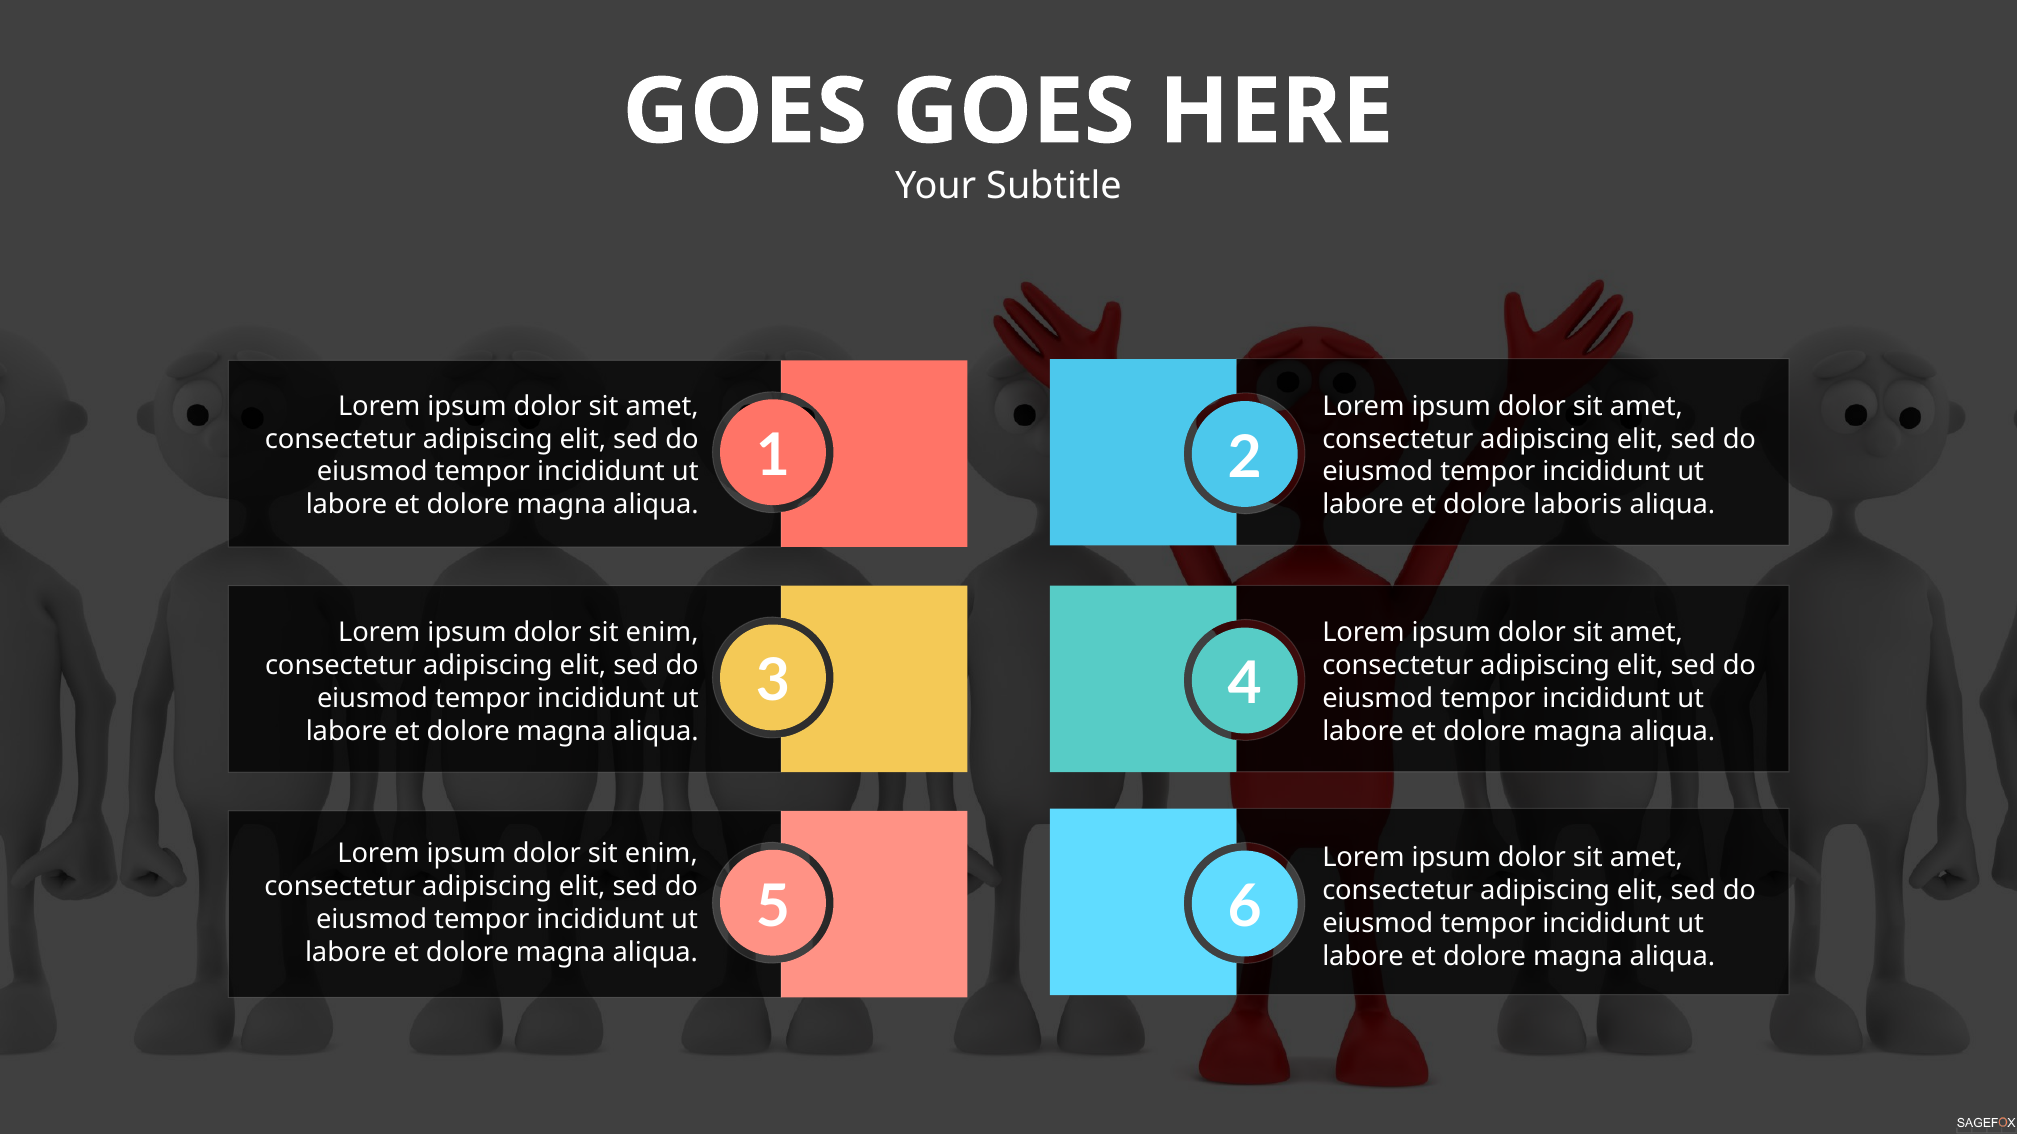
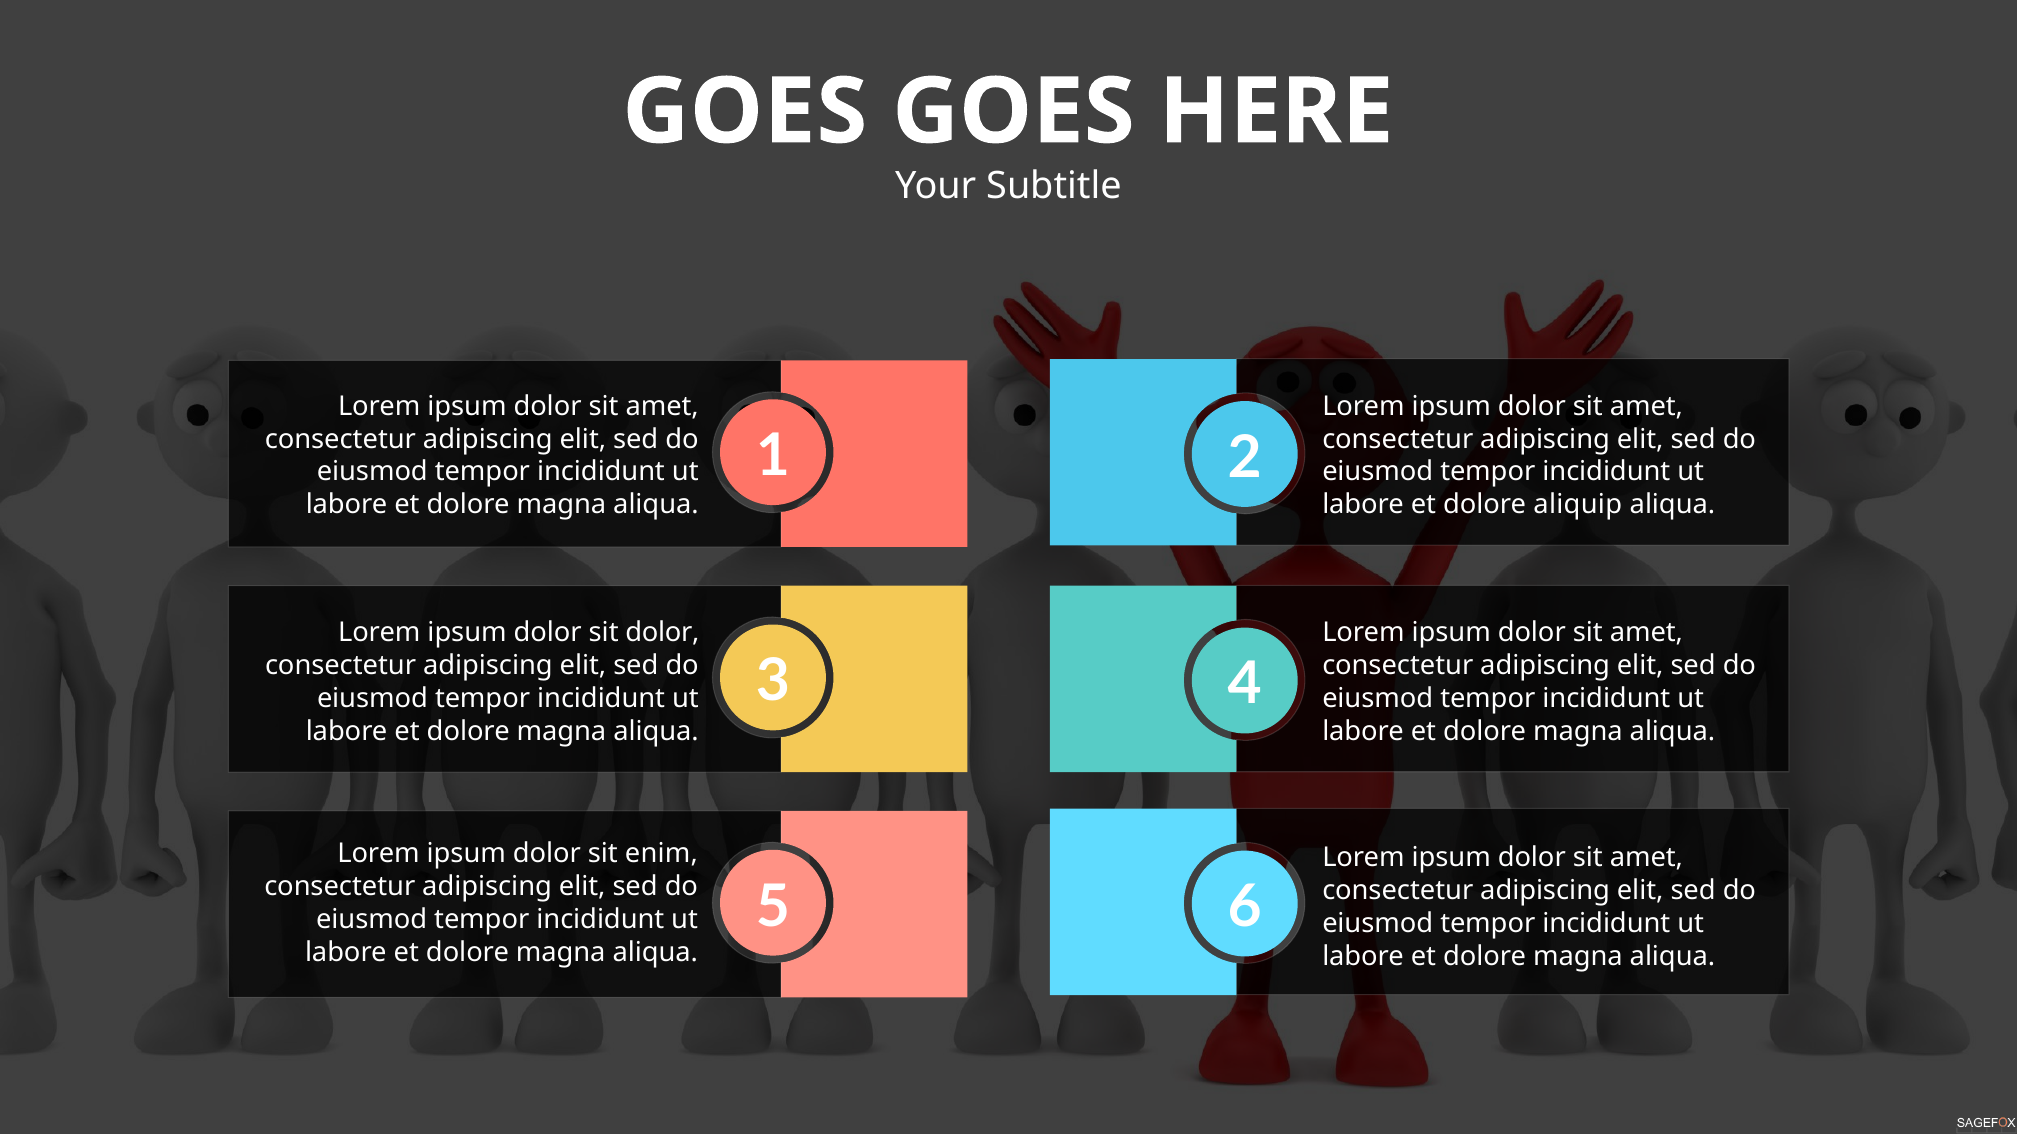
laboris: laboris -> aliquip
enim at (662, 633): enim -> dolor
